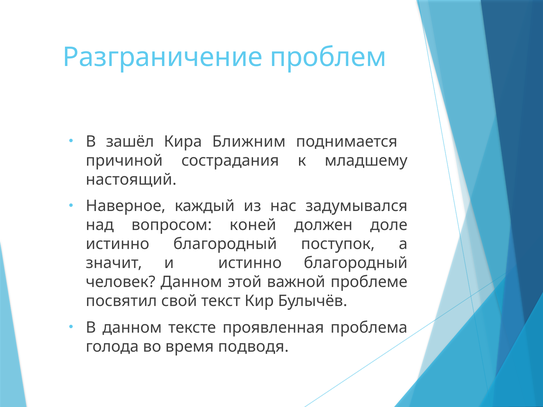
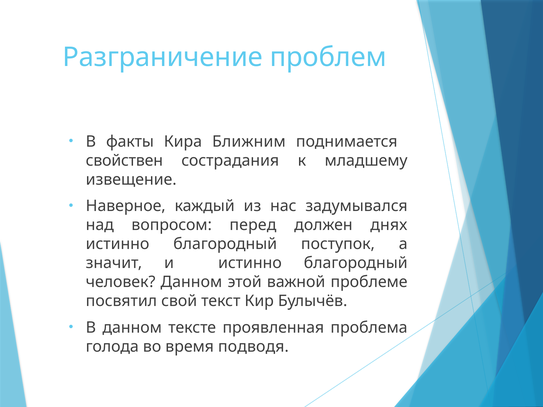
зашёл: зашёл -> факты
причиной: причиной -> свойствен
настоящий: настоящий -> извещение
коней: коней -> перед
доле: доле -> днях
